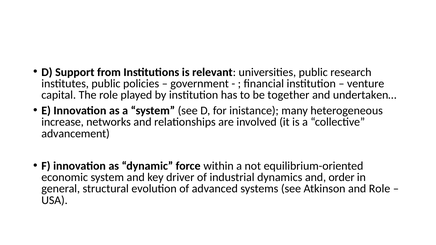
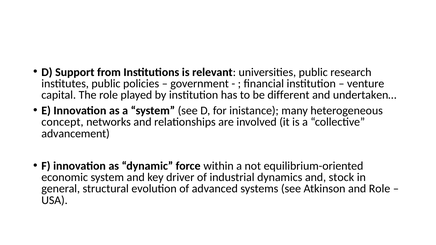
together: together -> different
increase: increase -> concept
order: order -> stock
